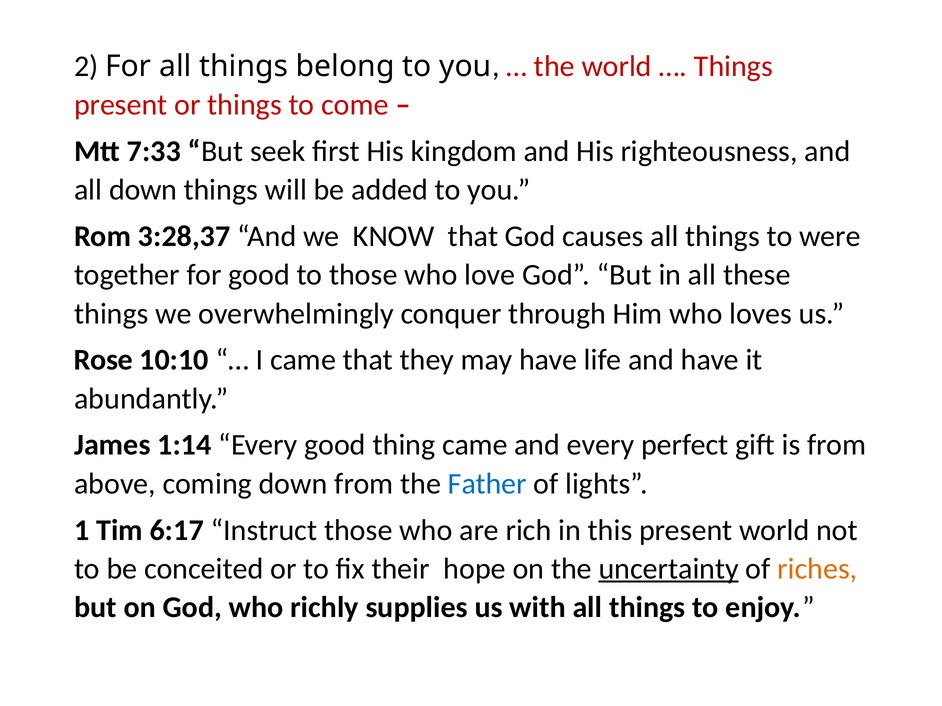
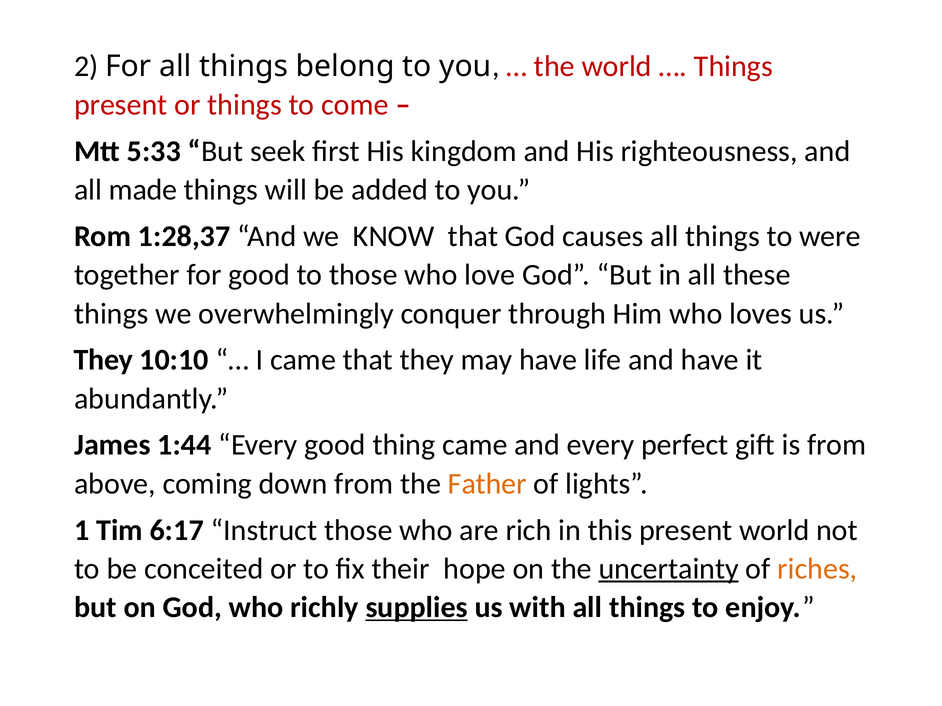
7:33: 7:33 -> 5:33
all down: down -> made
3:28,37: 3:28,37 -> 1:28,37
Rose at (103, 360): Rose -> They
1:14: 1:14 -> 1:44
Father colour: blue -> orange
supplies underline: none -> present
